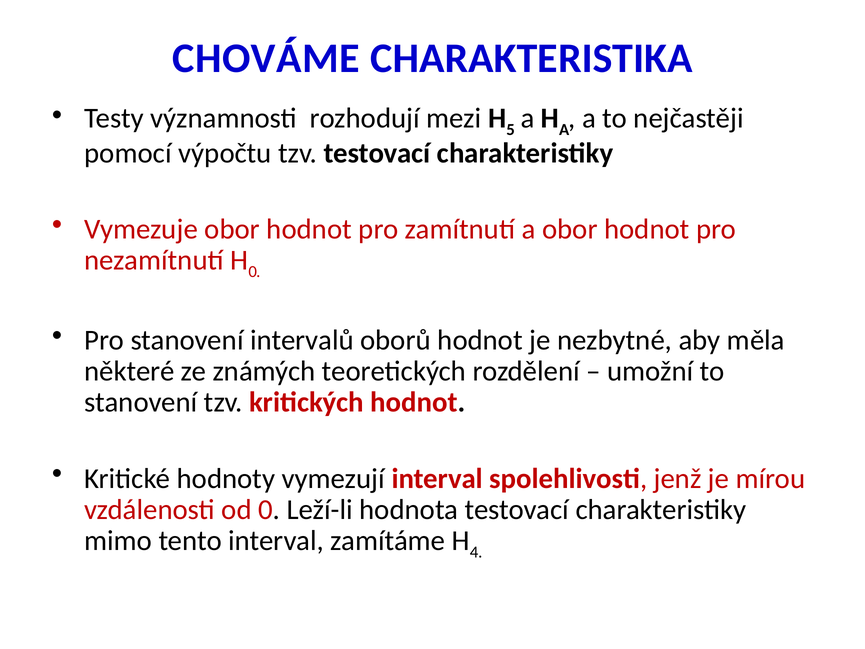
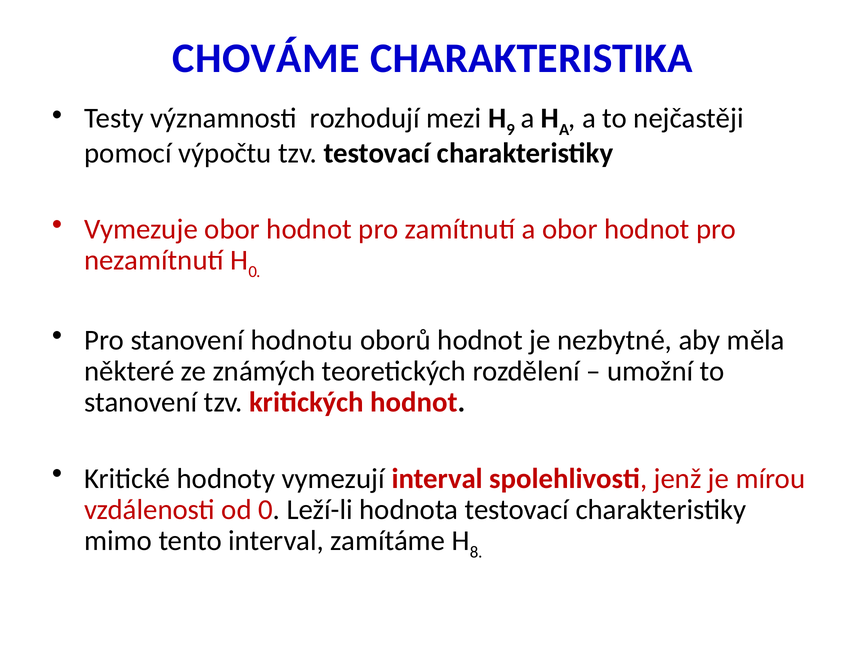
5: 5 -> 9
intervalů: intervalů -> hodnotu
4: 4 -> 8
